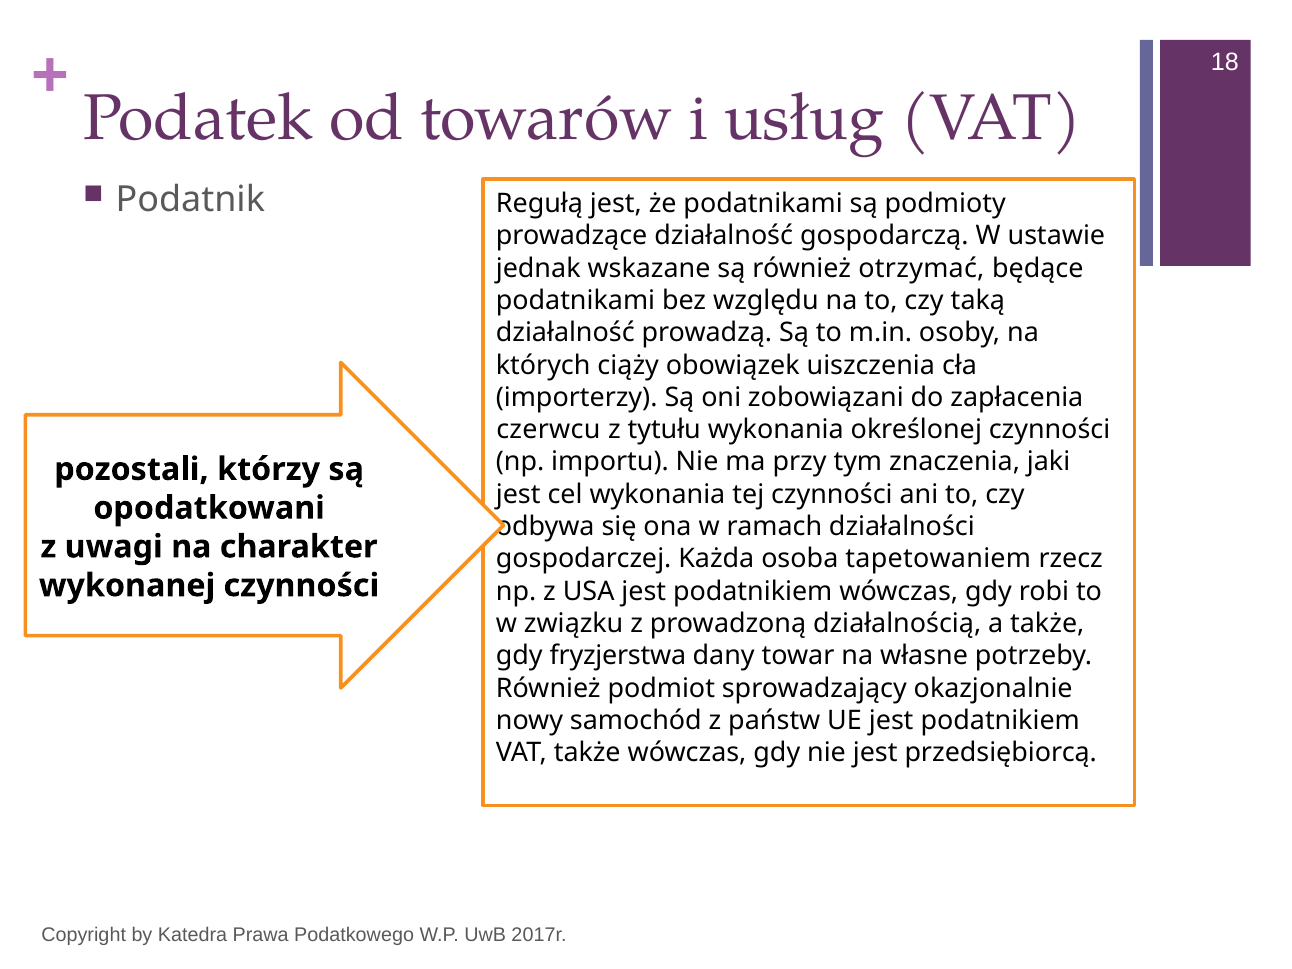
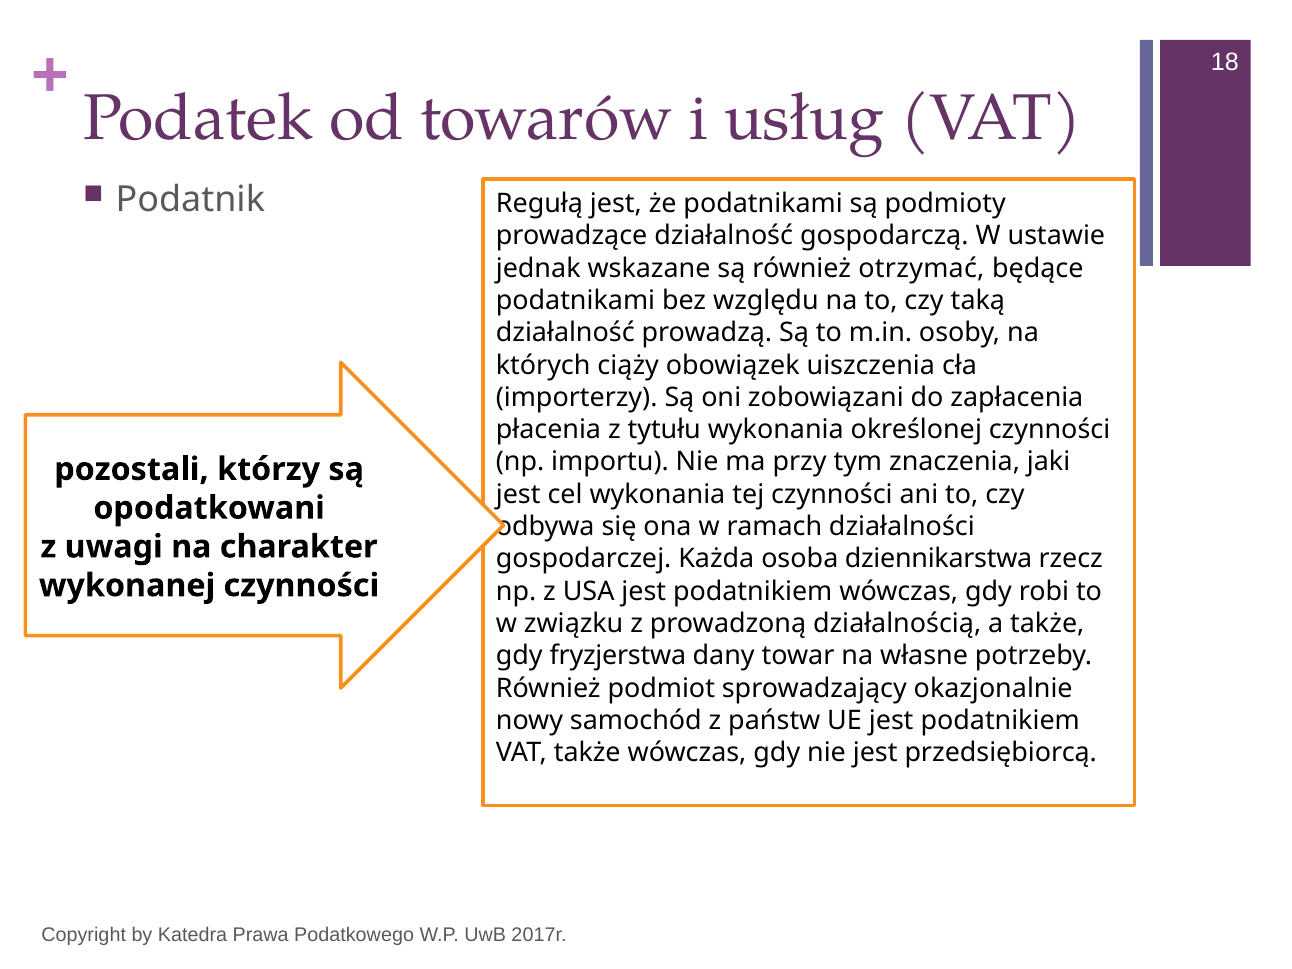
czerwcu: czerwcu -> płacenia
tapetowaniem: tapetowaniem -> dziennikarstwa
